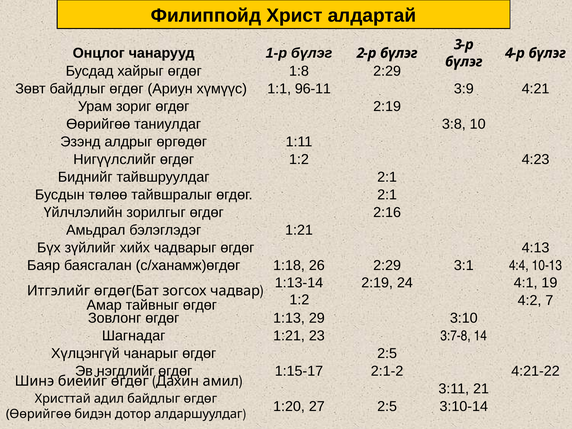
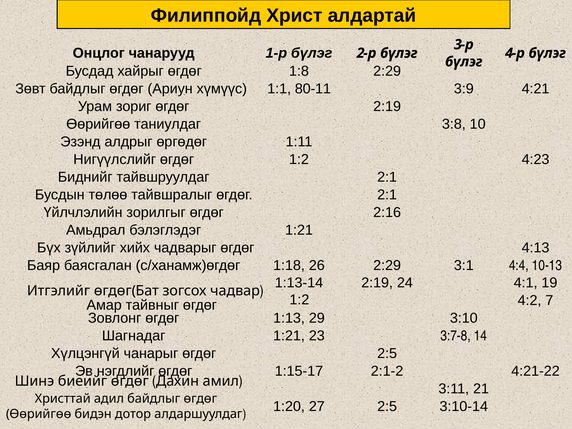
96-11: 96-11 -> 80-11
